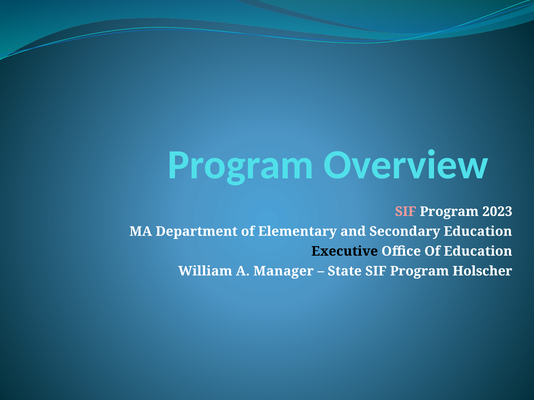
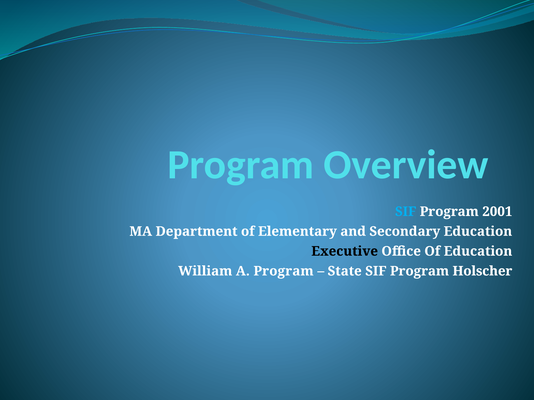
SIF at (406, 212) colour: pink -> light blue
2023: 2023 -> 2001
A Manager: Manager -> Program
